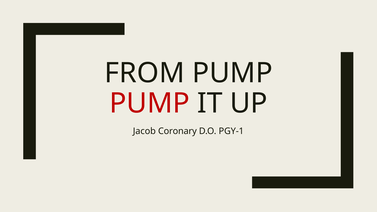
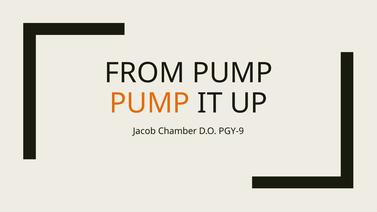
PUMP at (150, 103) colour: red -> orange
Coronary: Coronary -> Chamber
PGY-1: PGY-1 -> PGY-9
